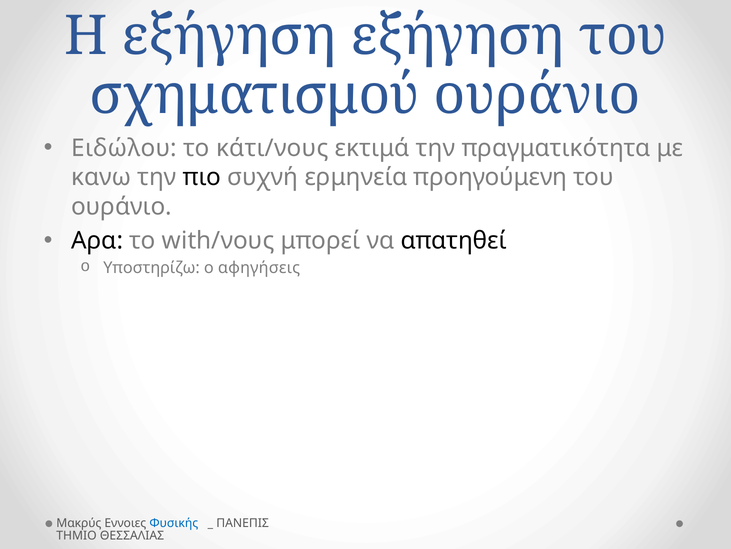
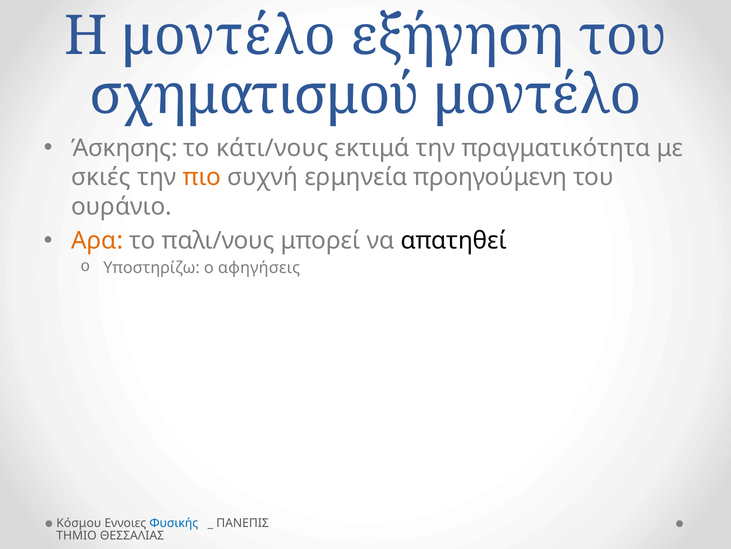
Η εξήγηση: εξήγηση -> μοντέλο
σχηματισμού ουράνιο: ουράνιο -> μοντέλο
Ειδώλου: Ειδώλου -> Άσκησης
κανω: κανω -> σκιές
πιο colour: black -> orange
Αρα colour: black -> orange
with/νους: with/νους -> παλι/νους
Μακρύς: Μακρύς -> Κόσμου
